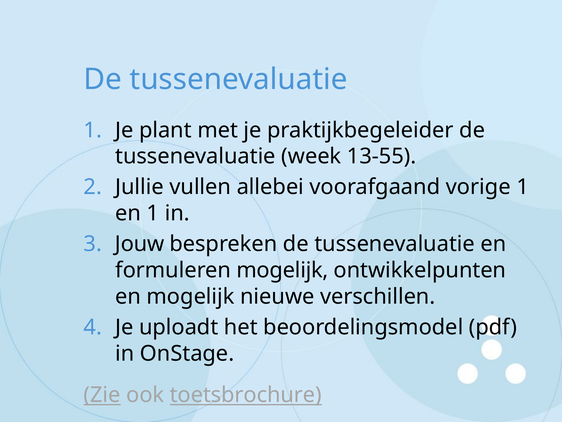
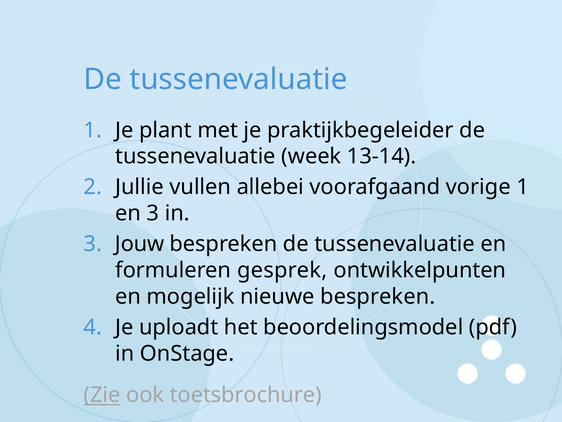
13-55: 13-55 -> 13-14
en 1: 1 -> 3
formuleren mogelijk: mogelijk -> gesprek
nieuwe verschillen: verschillen -> bespreken
toetsbrochure underline: present -> none
